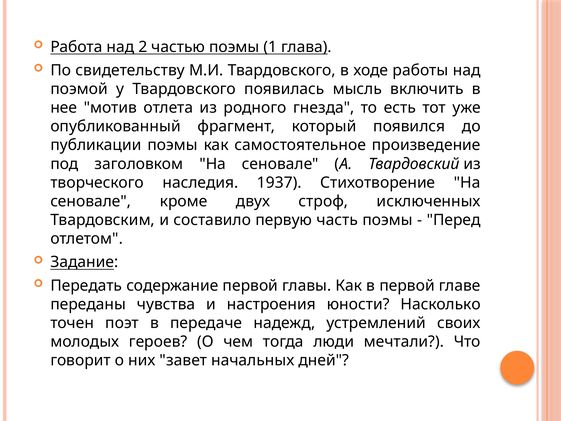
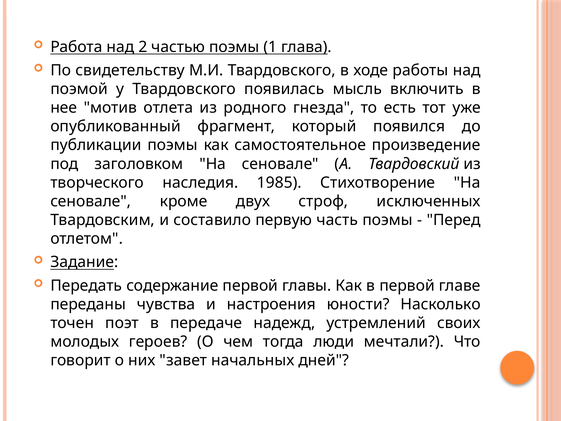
1937: 1937 -> 1985
